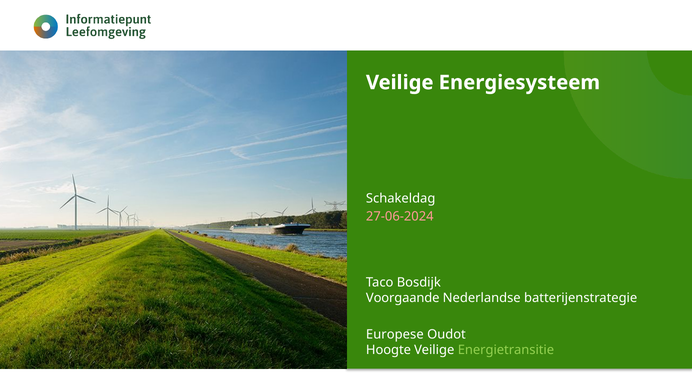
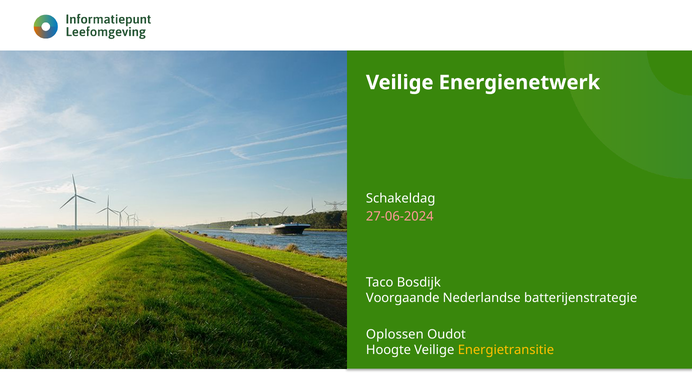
Energiesysteem: Energiesysteem -> Energienetwerk
Europese: Europese -> Oplossen
Energietransitie colour: light green -> yellow
